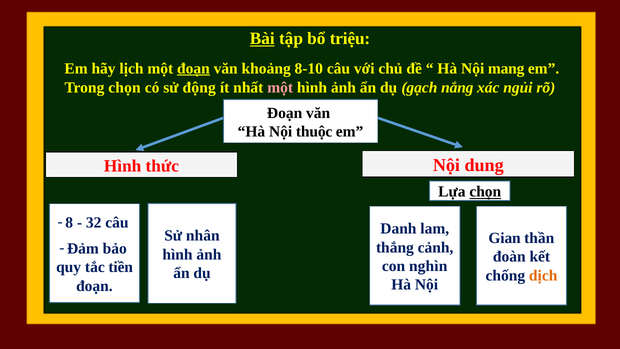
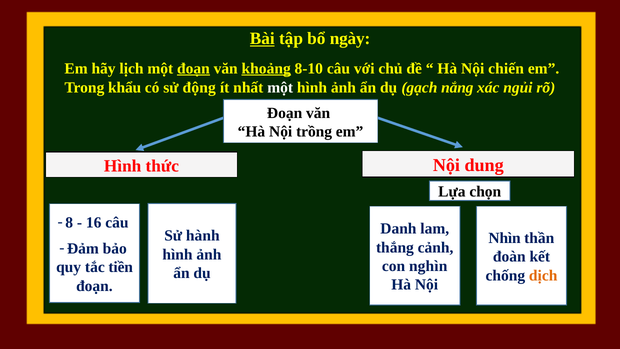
triệu: triệu -> ngày
khoảng underline: none -> present
mang: mang -> chiến
Trong chọn: chọn -> khẩu
một at (280, 87) colour: pink -> white
thuộc: thuộc -> trồng
chọn at (485, 192) underline: present -> none
32: 32 -> 16
nhân: nhân -> hành
Gian: Gian -> Nhìn
